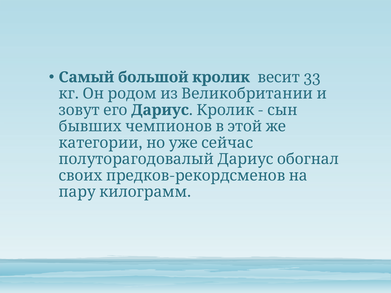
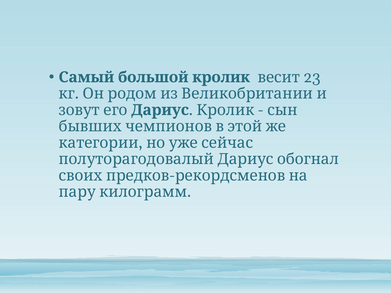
33: 33 -> 23
